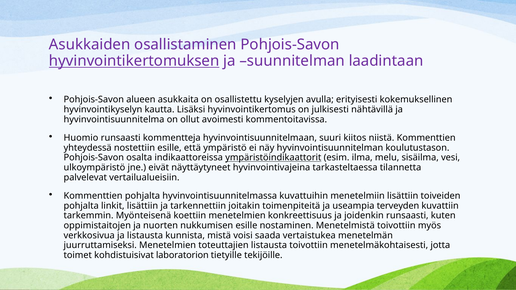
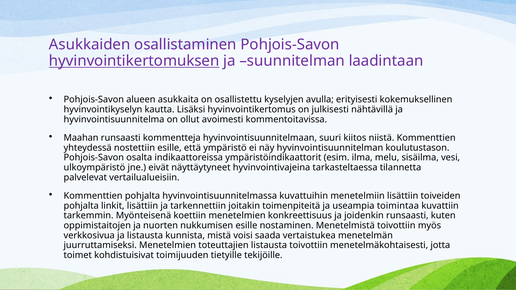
Huomio: Huomio -> Maahan
ympäristöindikaattorit underline: present -> none
terveyden: terveyden -> toimintaa
laboratorion: laboratorion -> toimijuuden
